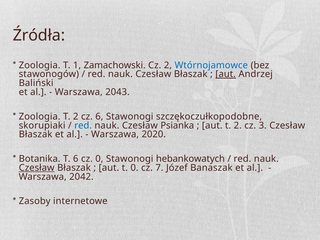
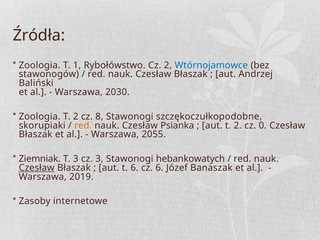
Zamachowski: Zamachowski -> Rybołówstwo
aut at (226, 74) underline: present -> none
2043: 2043 -> 2030
cz 6: 6 -> 8
red at (83, 125) colour: blue -> orange
3: 3 -> 0
2020: 2020 -> 2055
Botanika: Botanika -> Ziemniak
T 6: 6 -> 3
cz 0: 0 -> 3
t 0: 0 -> 6
cz 7: 7 -> 6
2042: 2042 -> 2019
